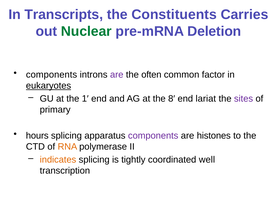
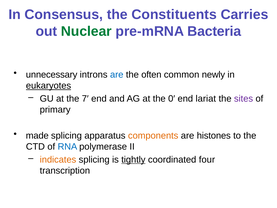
Transcripts: Transcripts -> Consensus
Deletion: Deletion -> Bacteria
components at (52, 75): components -> unnecessary
are at (117, 75) colour: purple -> blue
factor: factor -> newly
1′: 1′ -> 7′
8′: 8′ -> 0′
hours: hours -> made
components at (153, 135) colour: purple -> orange
RNA colour: orange -> blue
tightly underline: none -> present
well: well -> four
